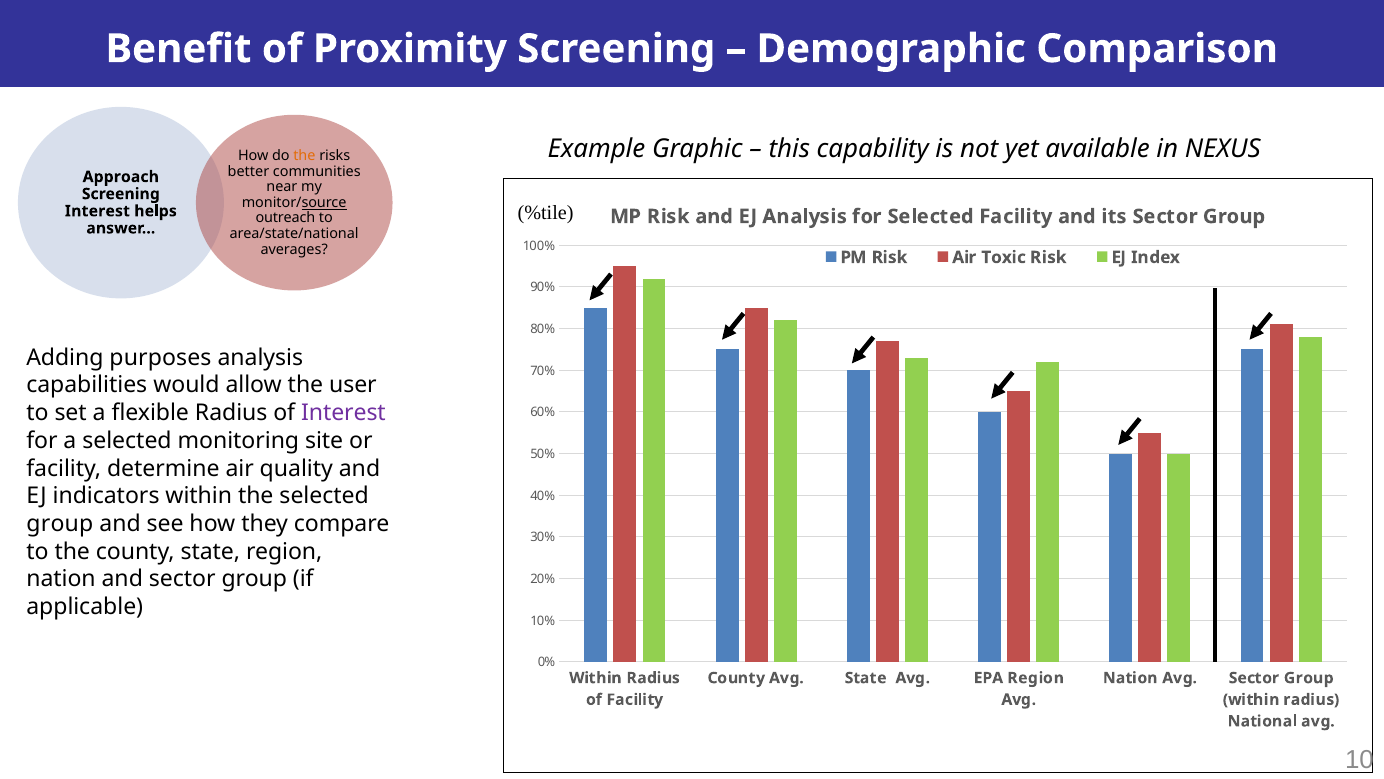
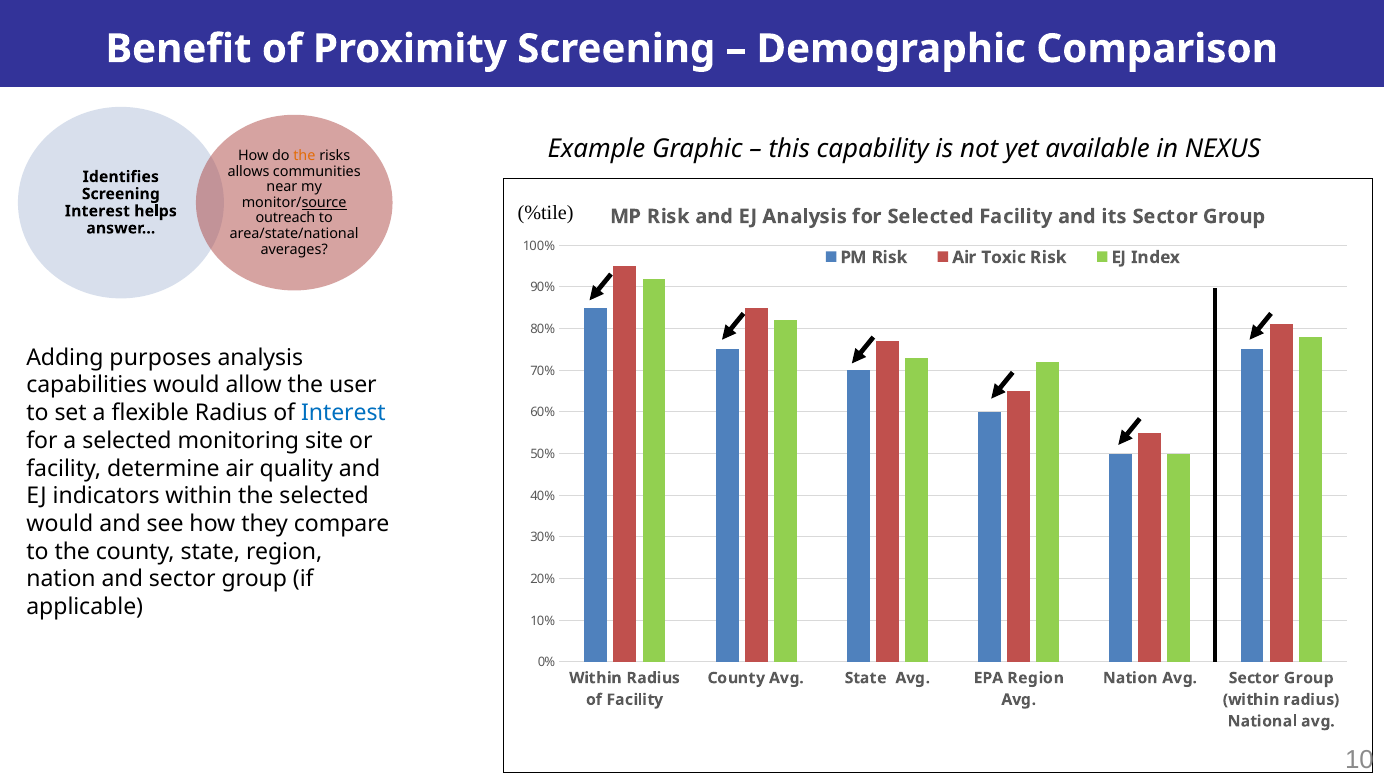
better: better -> allows
Approach: Approach -> Identifies
Interest at (343, 413) colour: purple -> blue
group at (60, 523): group -> would
